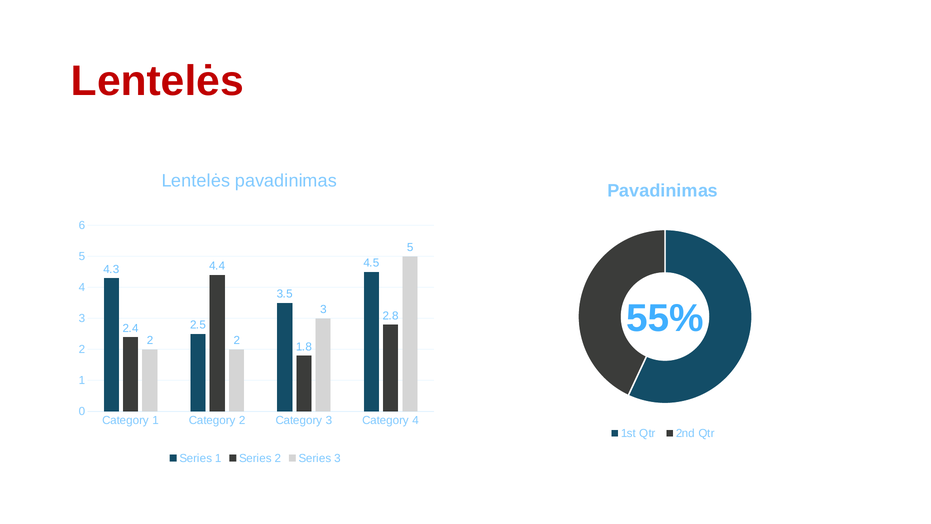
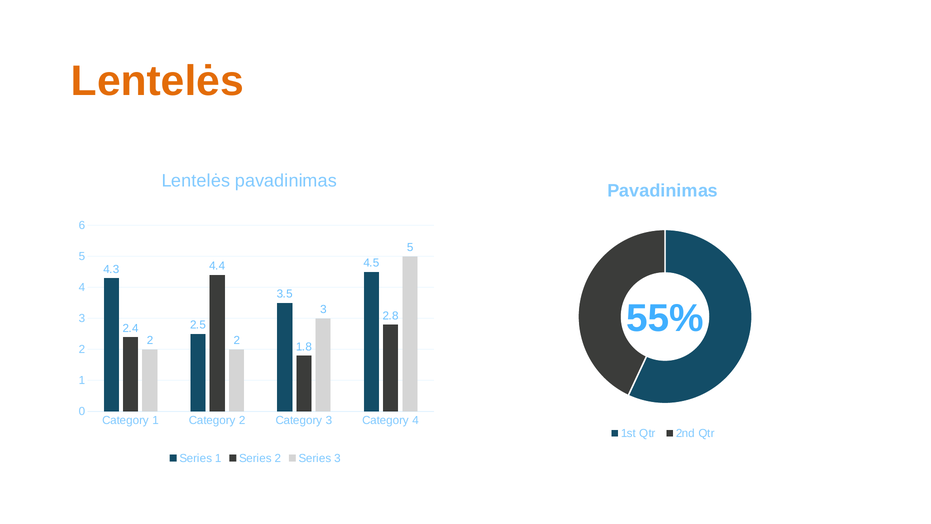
Lentelės at (157, 81) colour: red -> orange
